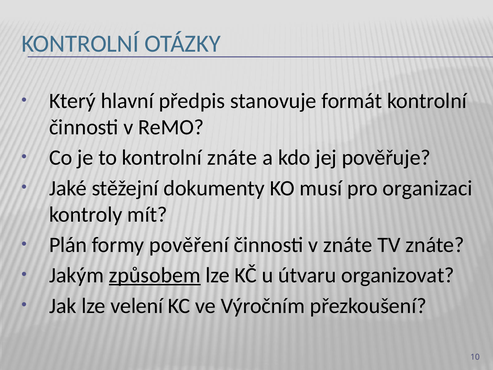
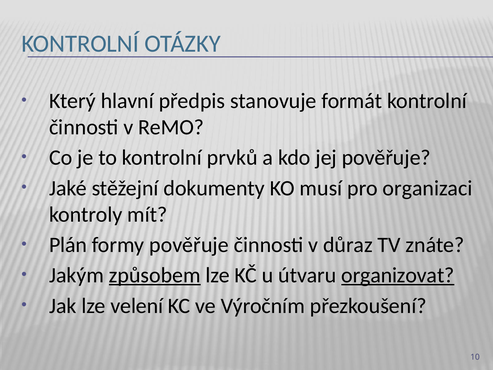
kontrolní znáte: znáte -> prvků
formy pověření: pověření -> pověřuje
v znáte: znáte -> důraz
organizovat underline: none -> present
